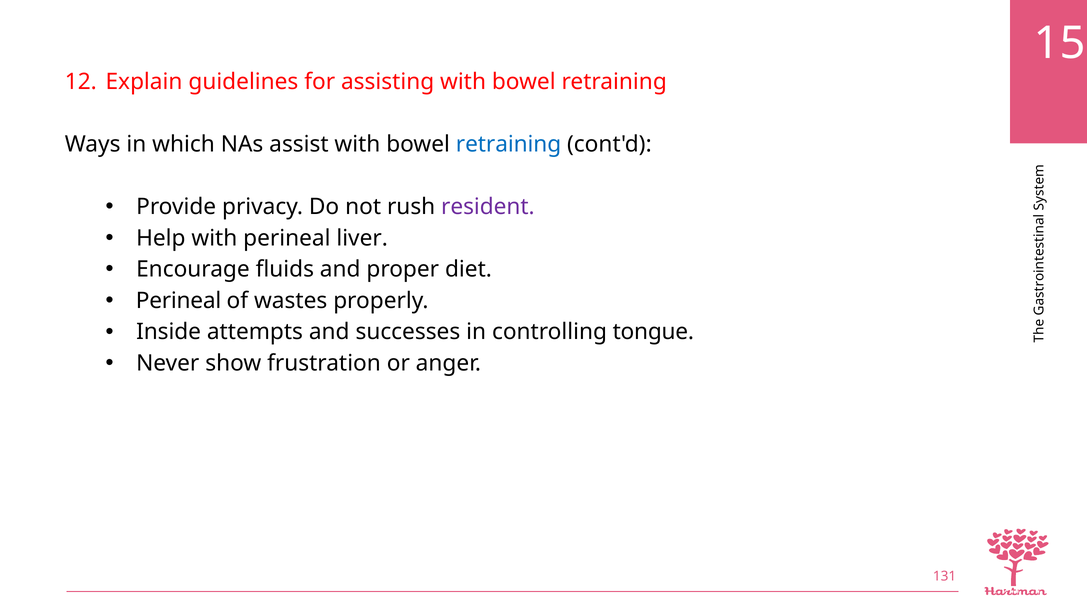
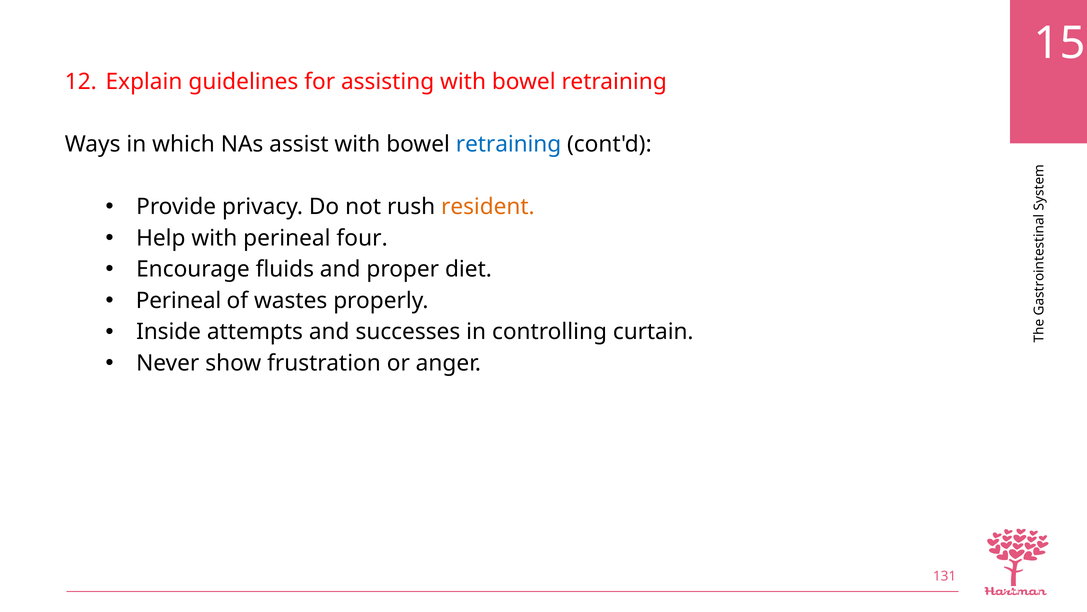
resident colour: purple -> orange
liver: liver -> four
tongue: tongue -> curtain
